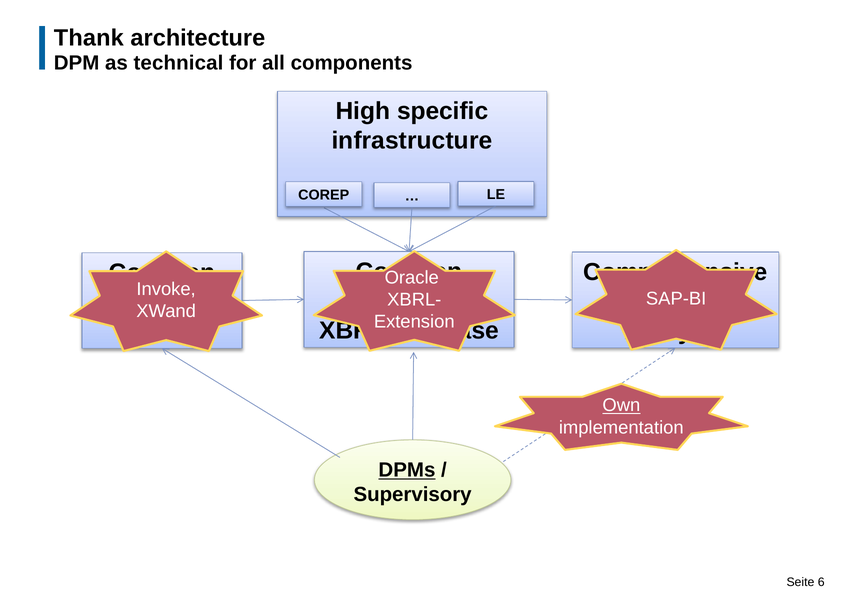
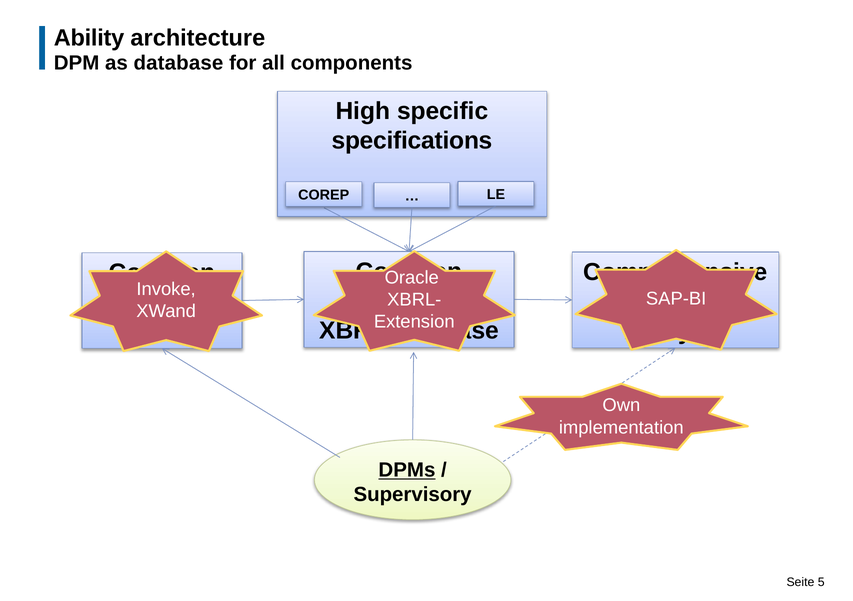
Thank: Thank -> Ability
as technical: technical -> database
infrastructure: infrastructure -> specifications
Own underline: present -> none
6: 6 -> 5
